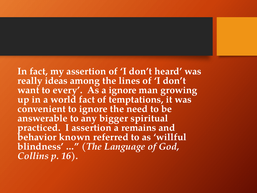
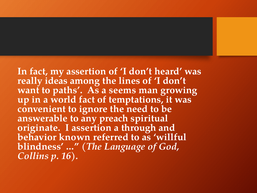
every: every -> paths
a ignore: ignore -> seems
bigger: bigger -> preach
practiced: practiced -> originate
remains: remains -> through
